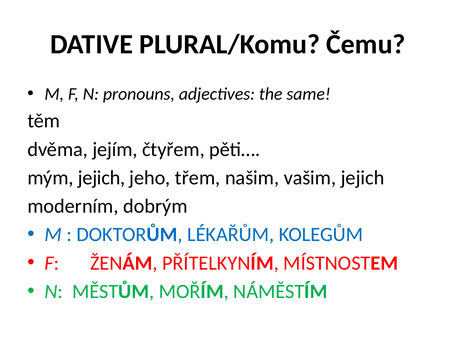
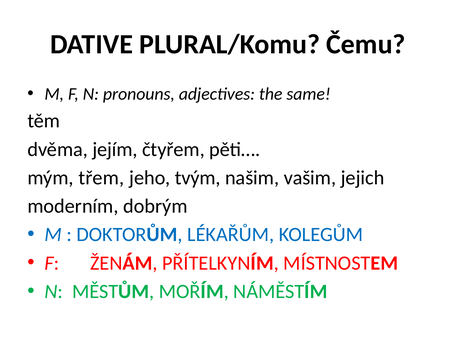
mým jejich: jejich -> třem
třem: třem -> tvým
